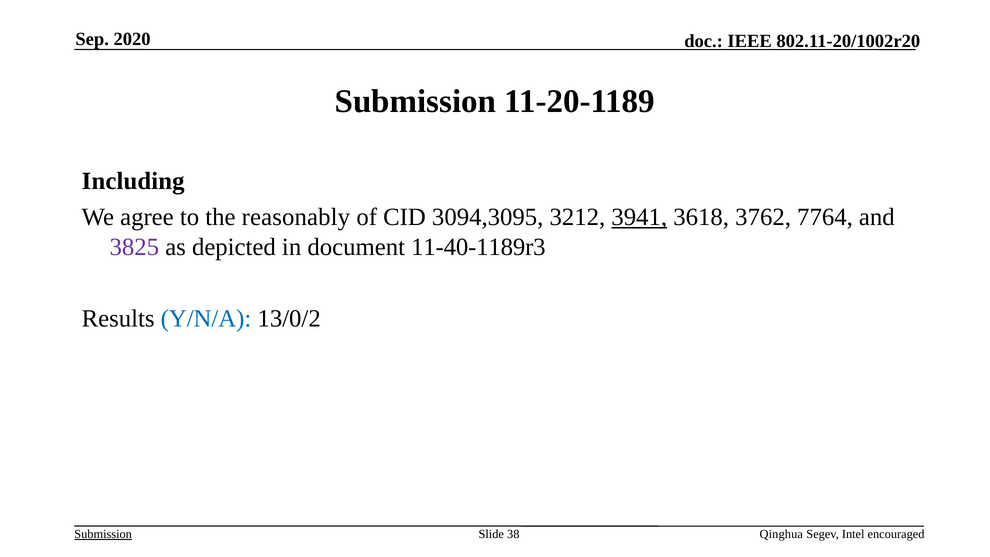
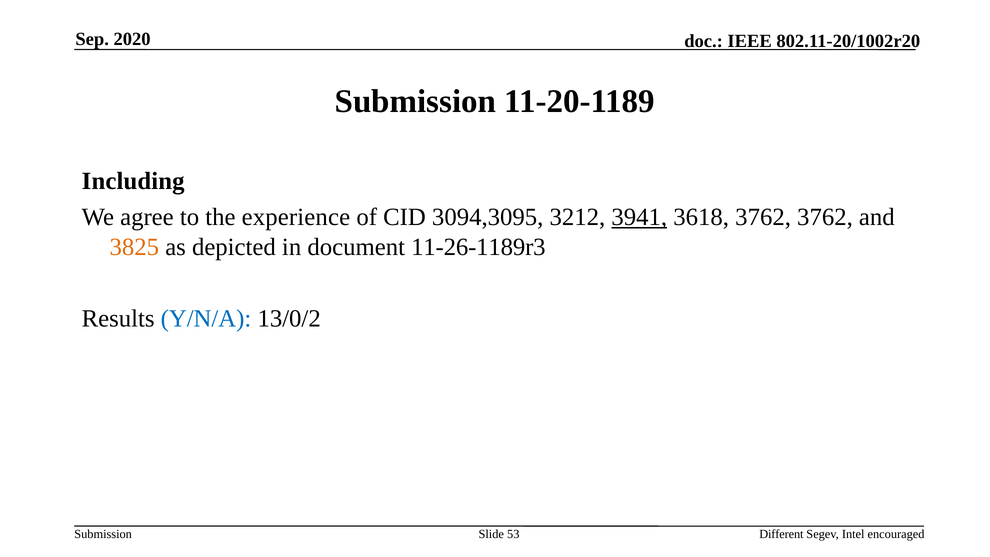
reasonably: reasonably -> experience
3762 7764: 7764 -> 3762
3825 colour: purple -> orange
11-40-1189r3: 11-40-1189r3 -> 11-26-1189r3
Submission at (103, 534) underline: present -> none
38: 38 -> 53
Qinghua: Qinghua -> Different
